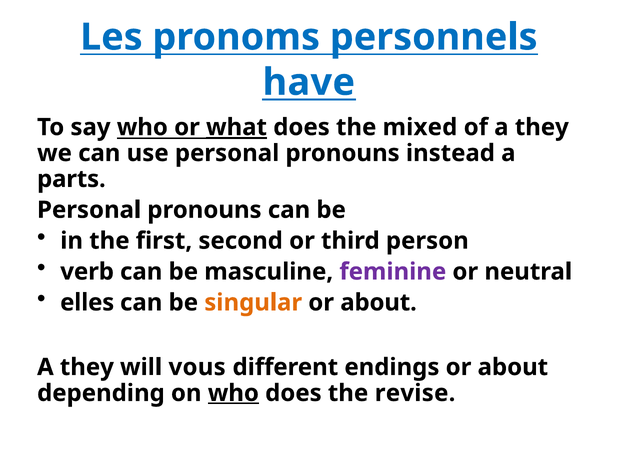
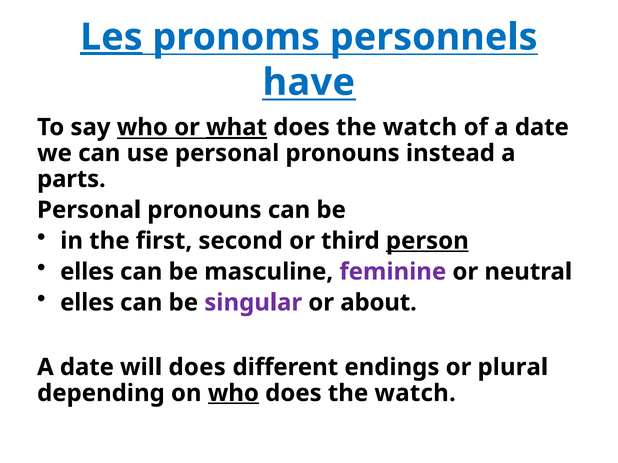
Les underline: none -> present
mixed at (420, 127): mixed -> watch
of a they: they -> date
person underline: none -> present
verb at (87, 272): verb -> elles
singular colour: orange -> purple
they at (87, 368): they -> date
will vous: vous -> does
endings or about: about -> plural
revise at (415, 394): revise -> watch
